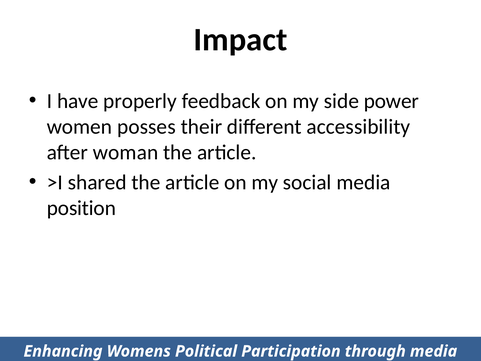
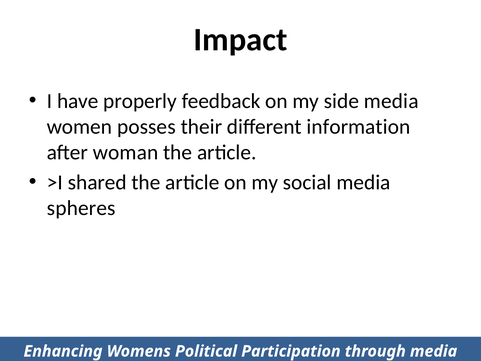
side power: power -> media
accessibility: accessibility -> information
position: position -> spheres
